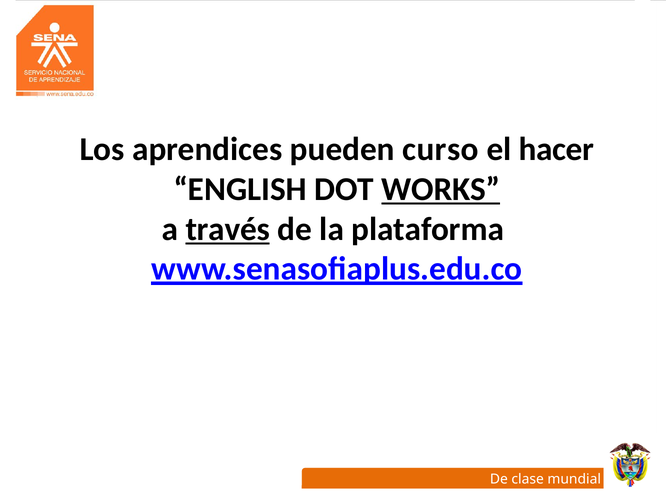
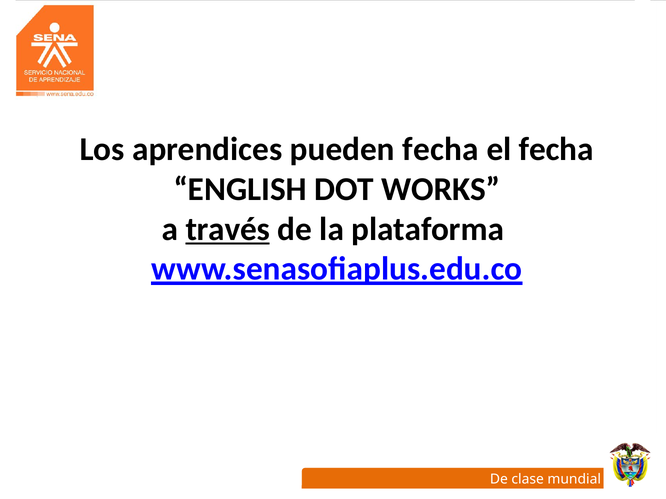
pueden curso: curso -> fecha
el hacer: hacer -> fecha
WORKS underline: present -> none
